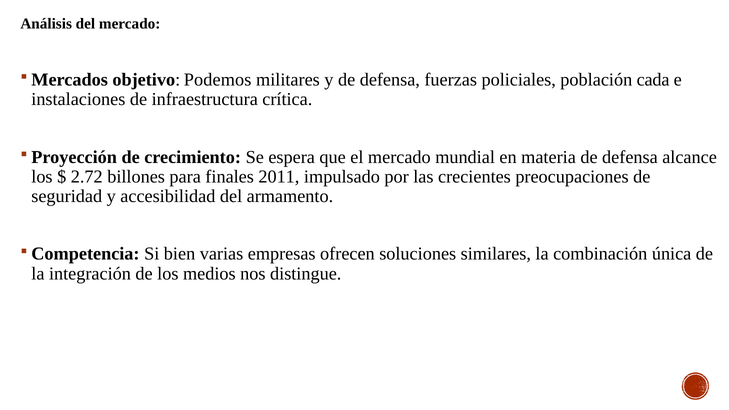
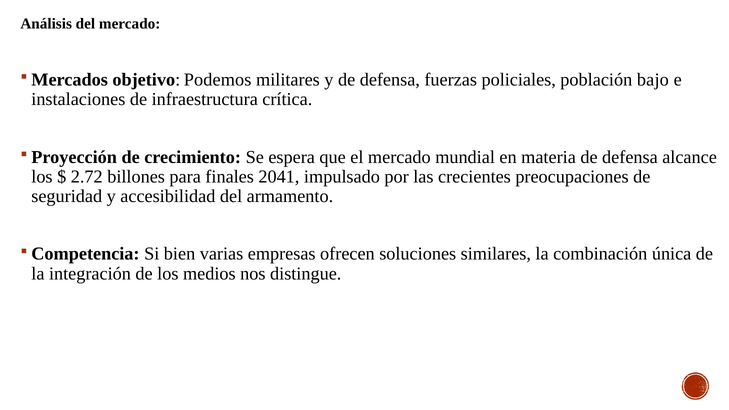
cada: cada -> bajo
2011: 2011 -> 2041
